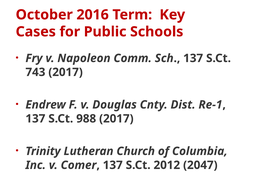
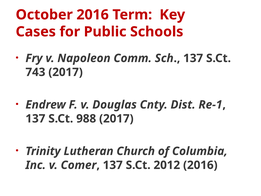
2012 2047: 2047 -> 2016
